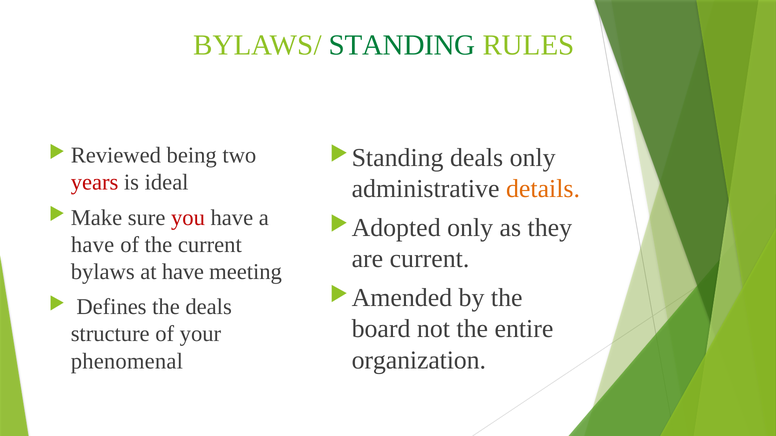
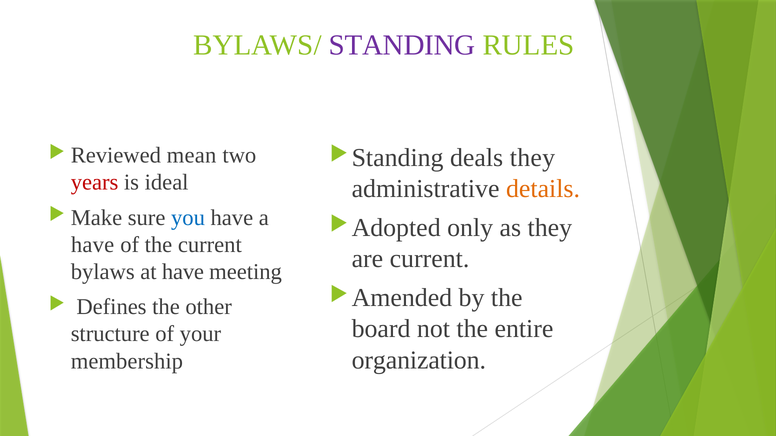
STANDING colour: green -> purple
being: being -> mean
deals only: only -> they
you colour: red -> blue
the deals: deals -> other
phenomenal: phenomenal -> membership
